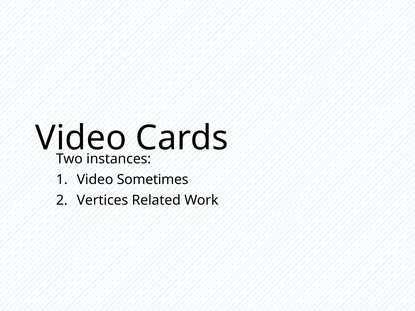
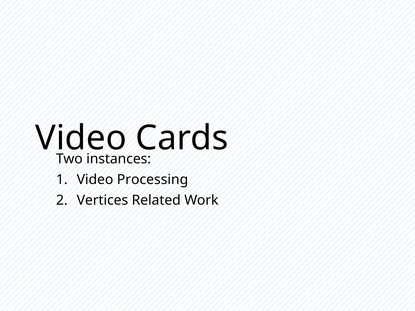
Sometimes: Sometimes -> Processing
